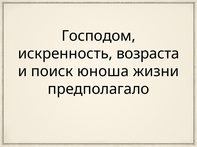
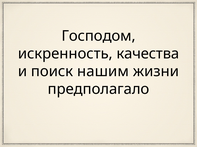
возраста: возраста -> качества
юноша: юноша -> нашим
